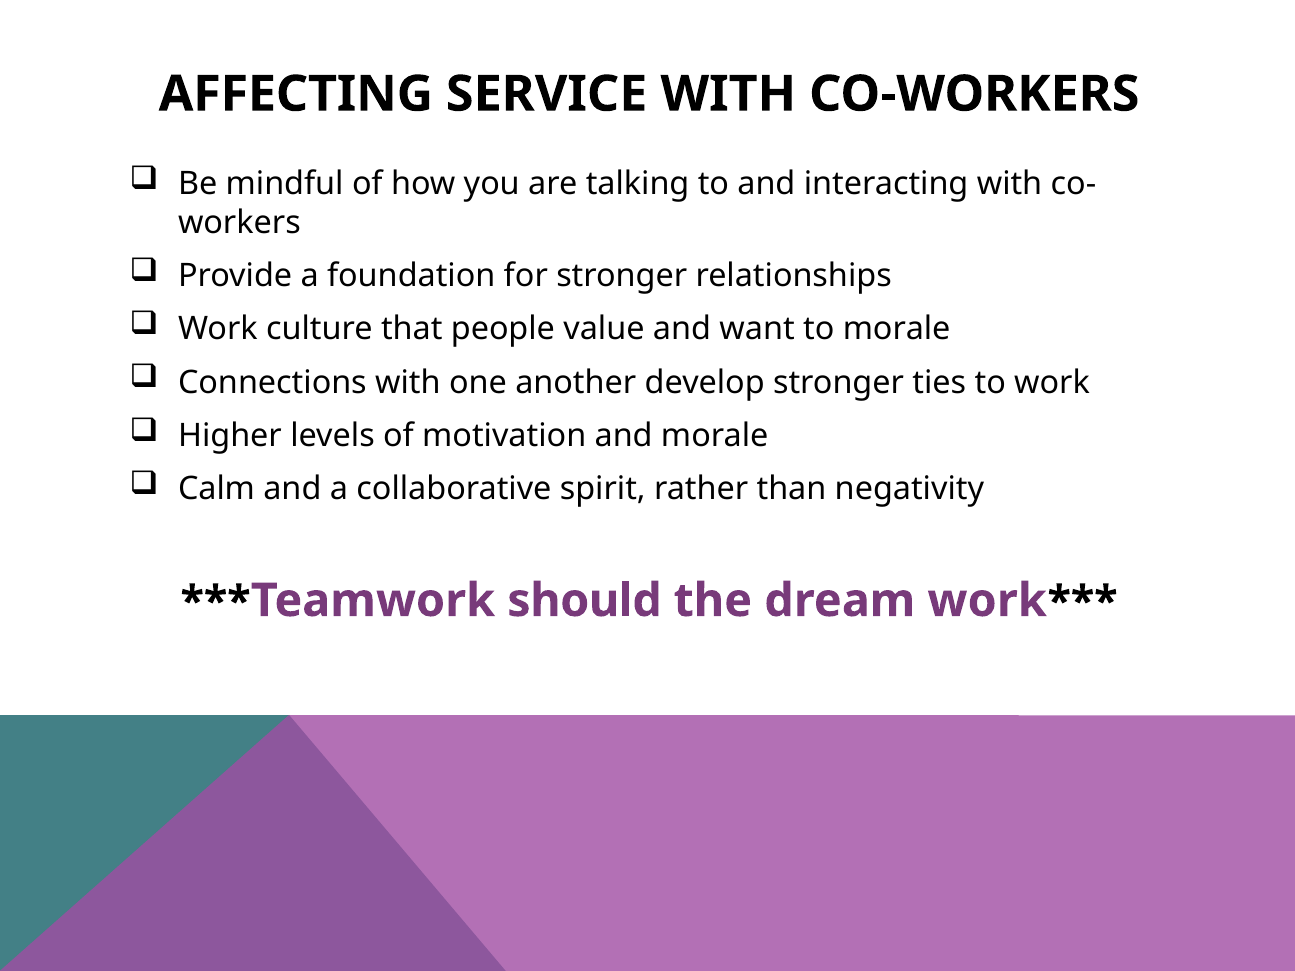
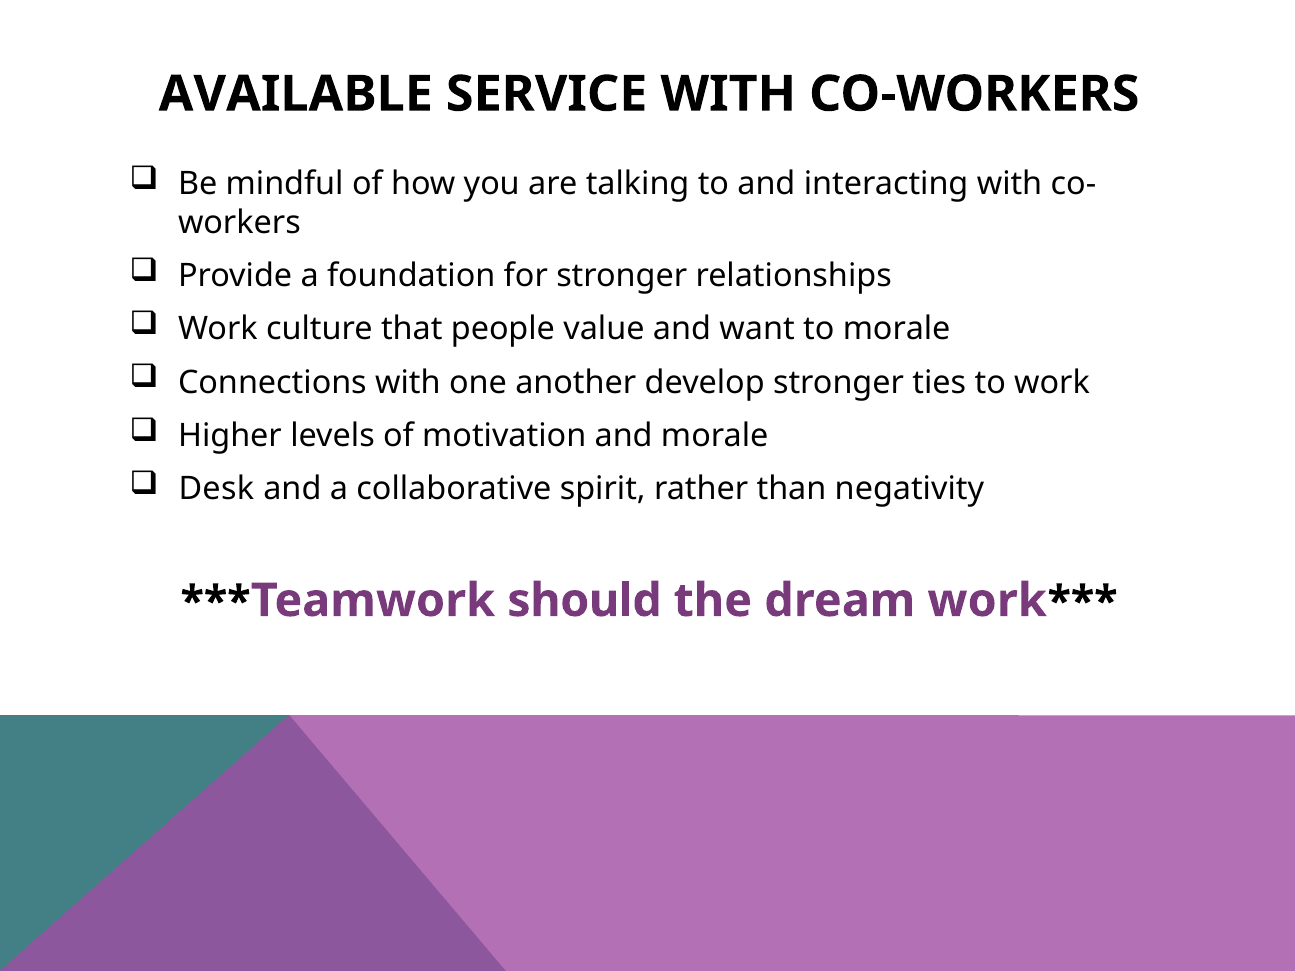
AFFECTING: AFFECTING -> AVAILABLE
Calm: Calm -> Desk
